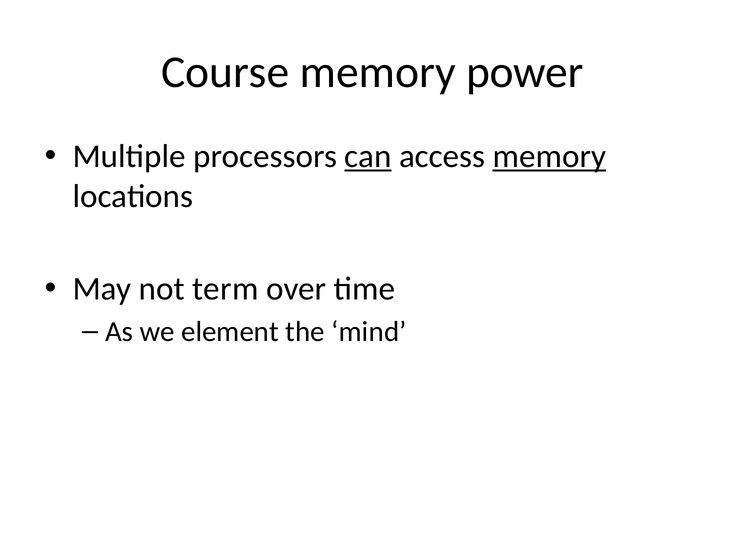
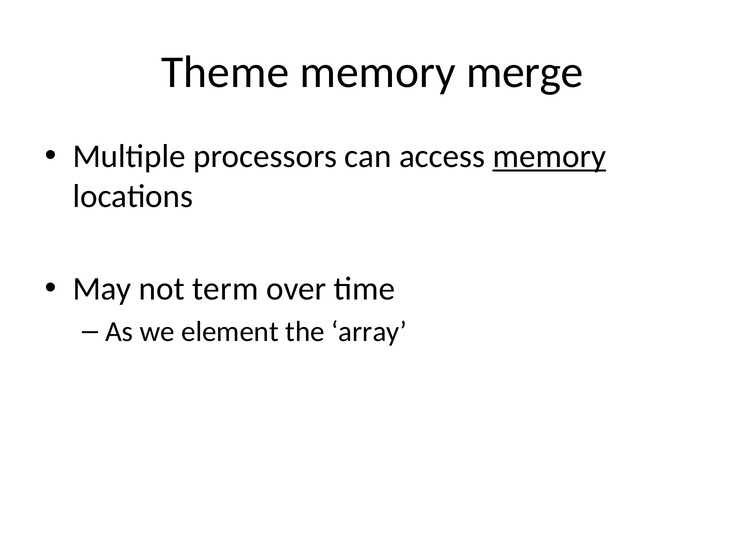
Course: Course -> Theme
power: power -> merge
can underline: present -> none
mind: mind -> array
